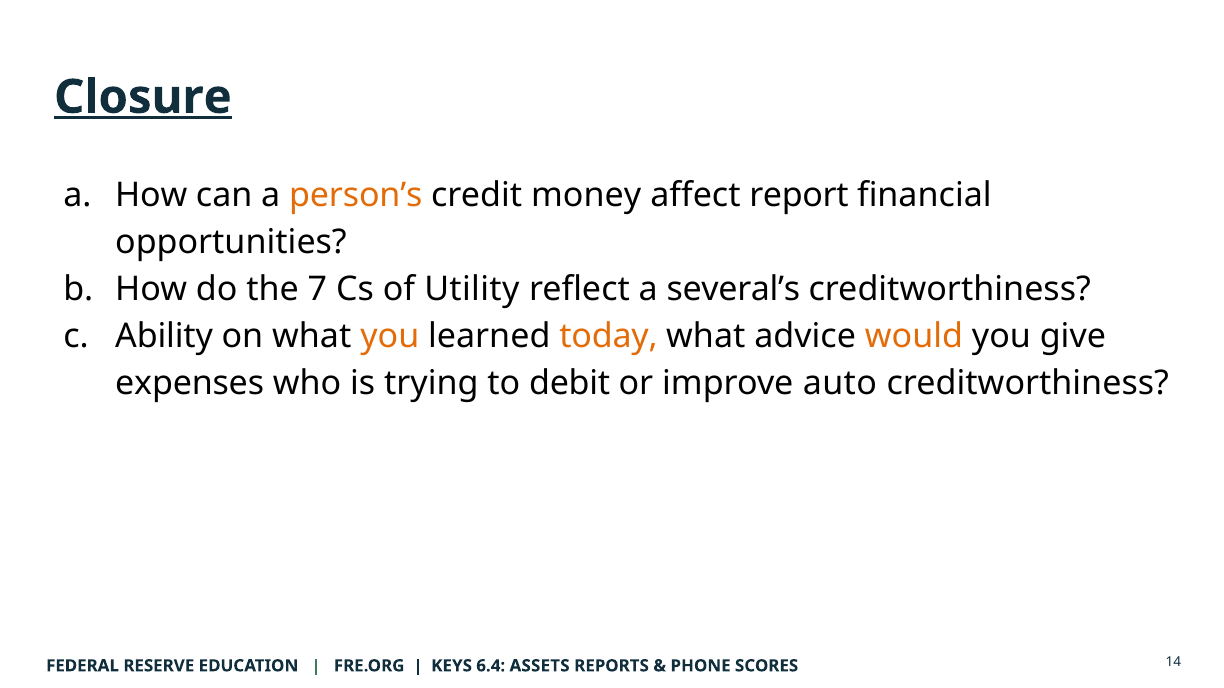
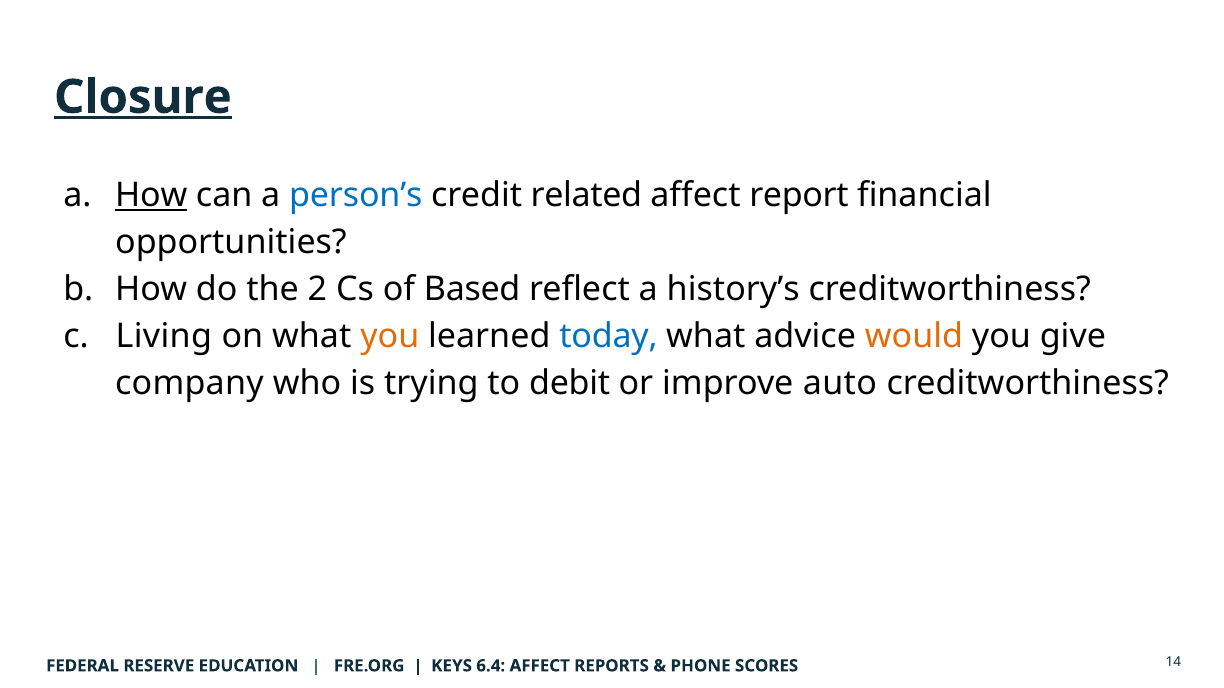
How at (151, 195) underline: none -> present
person’s colour: orange -> blue
money: money -> related
7: 7 -> 2
Utility: Utility -> Based
several’s: several’s -> history’s
Ability: Ability -> Living
today colour: orange -> blue
expenses: expenses -> company
ASSETS at (540, 666): ASSETS -> AFFECT
